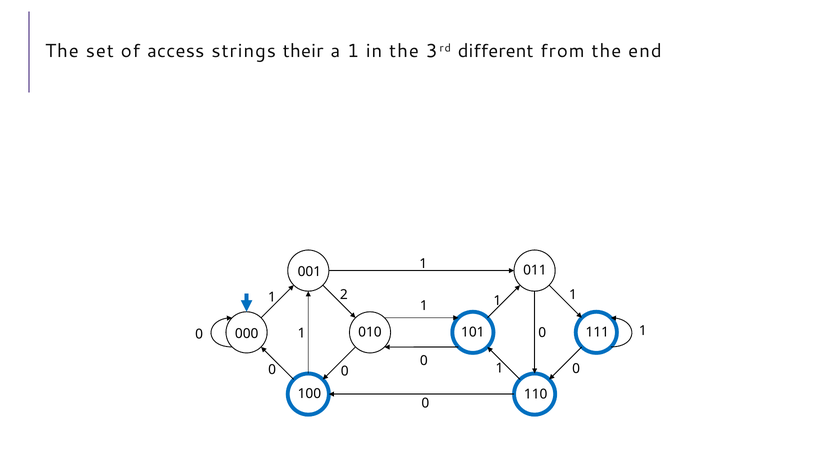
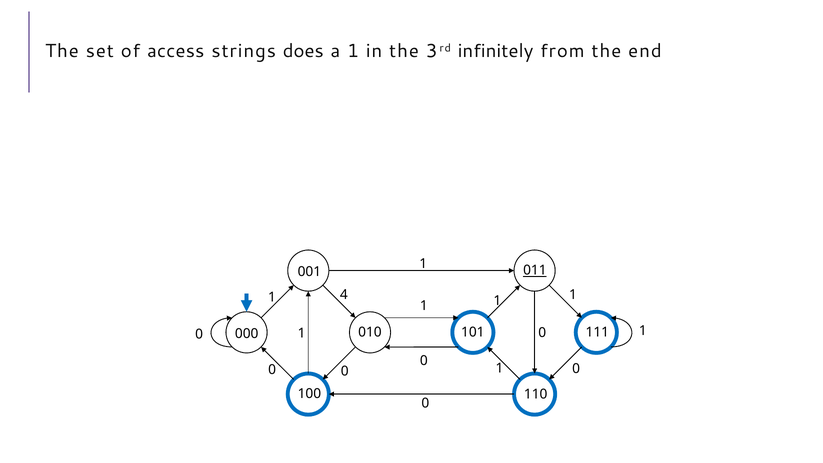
their: their -> does
different: different -> infinitely
011 underline: none -> present
2: 2 -> 4
